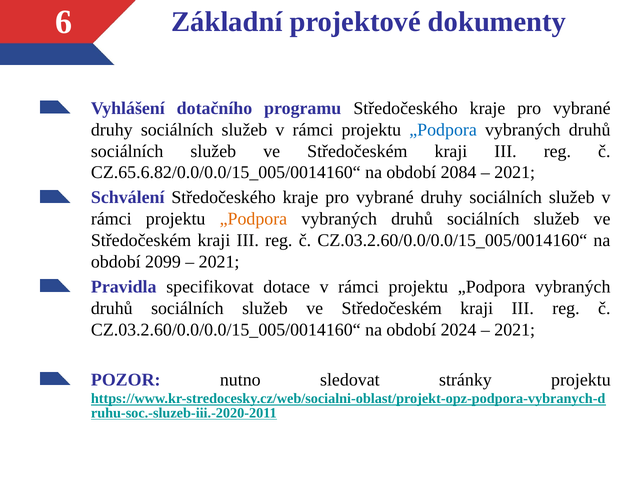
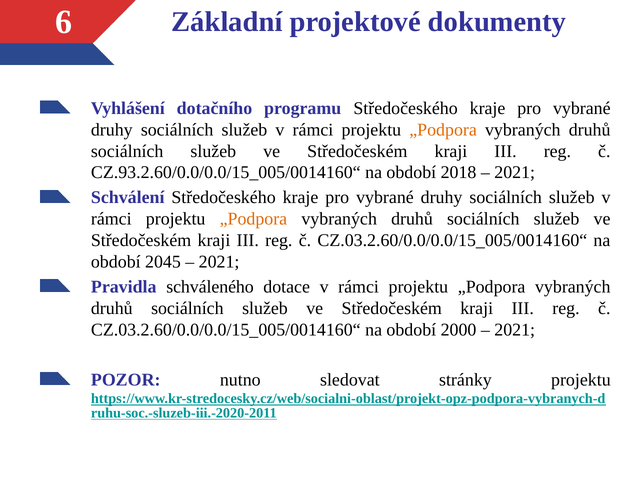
„Podpora at (443, 130) colour: blue -> orange
CZ.65.6.82/0.0/0.0/15_005/0014160“: CZ.65.6.82/0.0/0.0/15_005/0014160“ -> CZ.93.2.60/0.0/0.0/15_005/0014160“
2084: 2084 -> 2018
2099: 2099 -> 2045
specifikovat: specifikovat -> schváleného
2024: 2024 -> 2000
